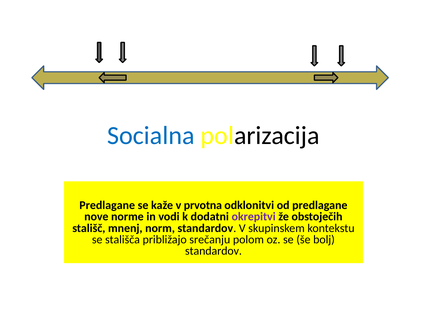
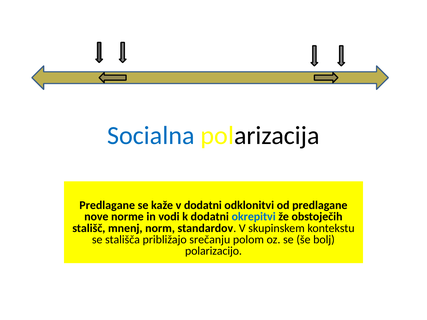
v prvotna: prvotna -> dodatni
okrepitvi colour: purple -> blue
standardov at (214, 251): standardov -> polarizacijo
